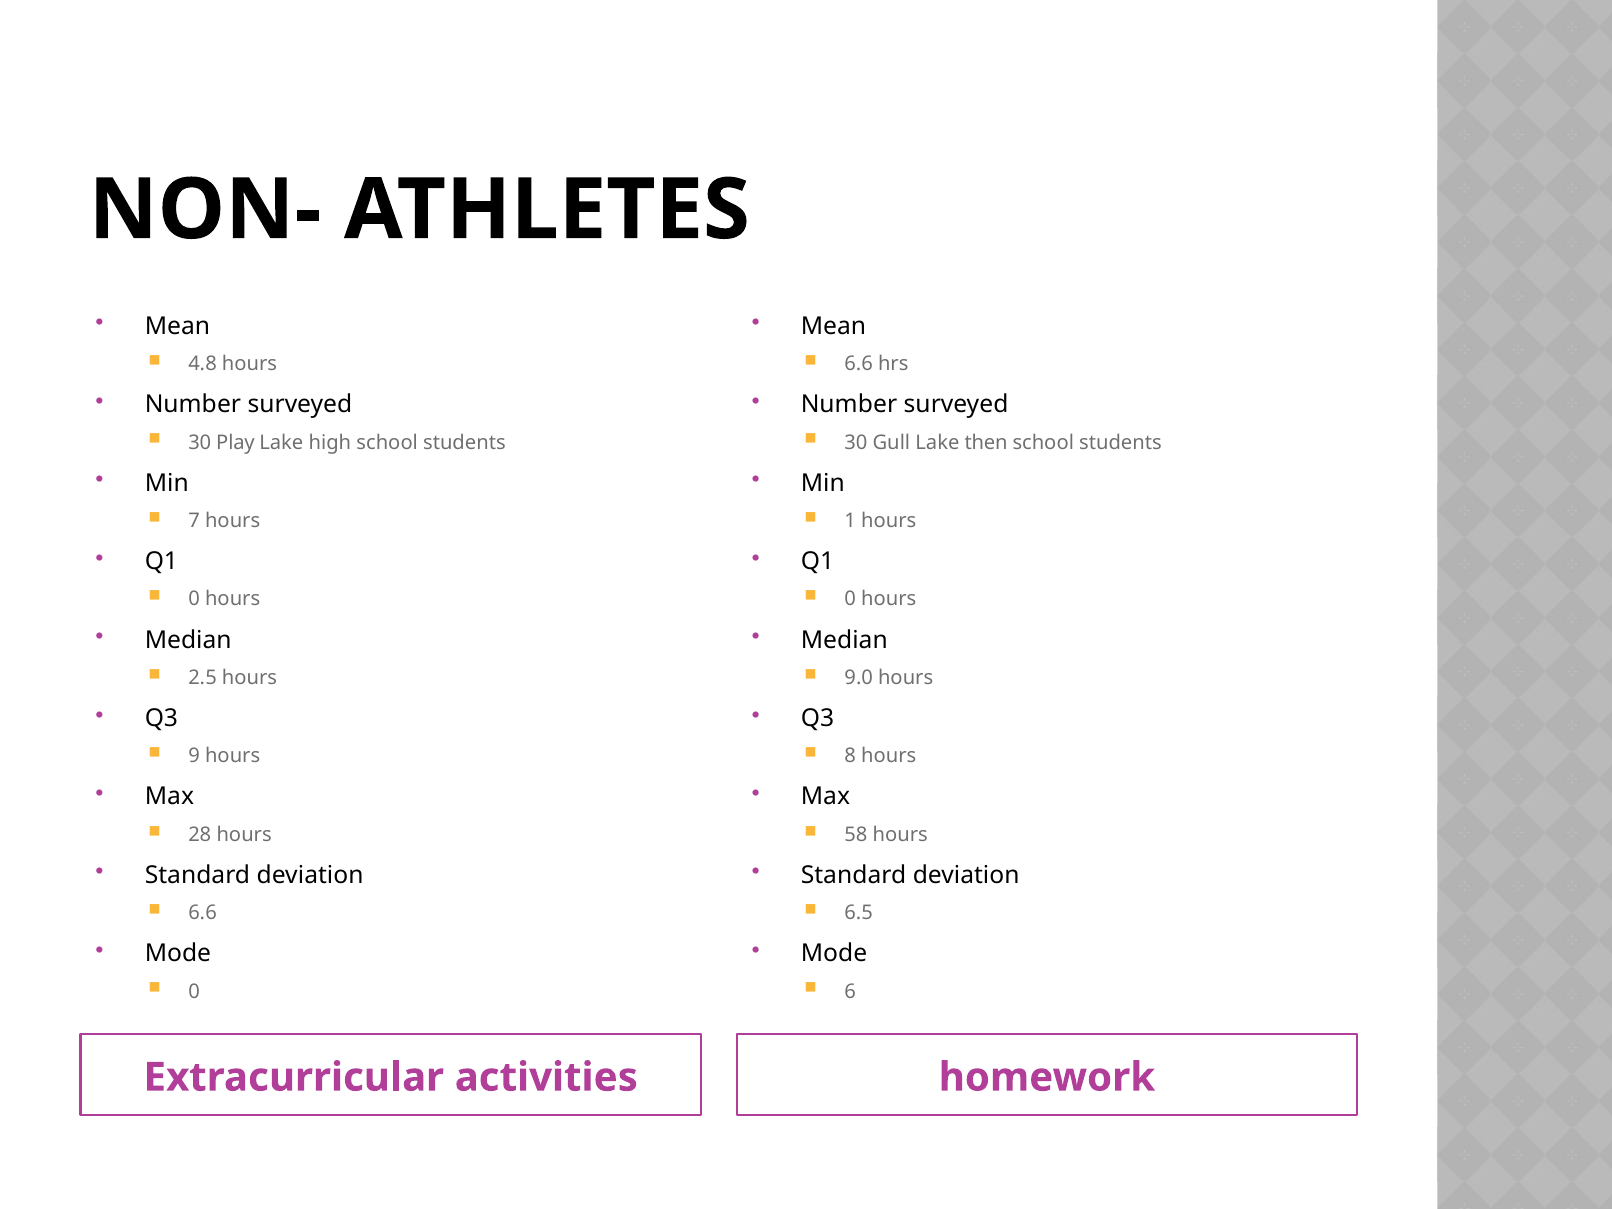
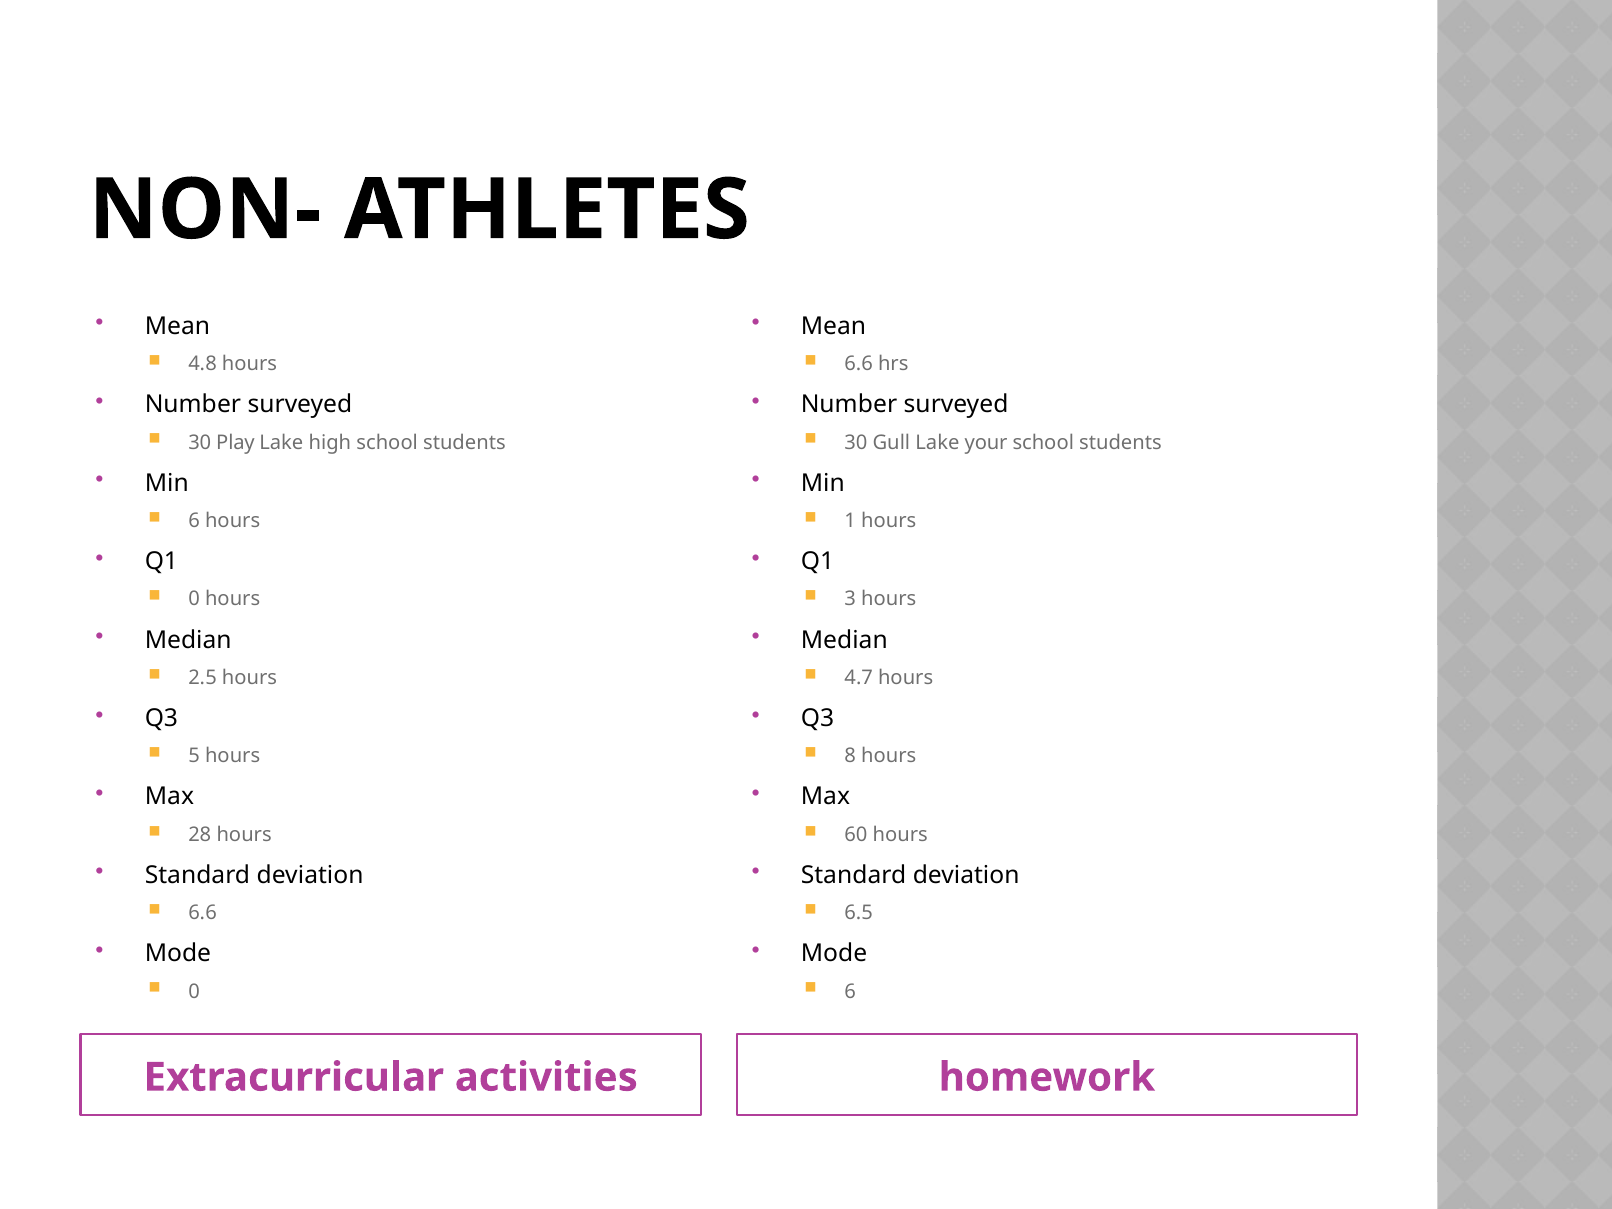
then: then -> your
7 at (194, 521): 7 -> 6
0 at (850, 599): 0 -> 3
9.0: 9.0 -> 4.7
9: 9 -> 5
58: 58 -> 60
